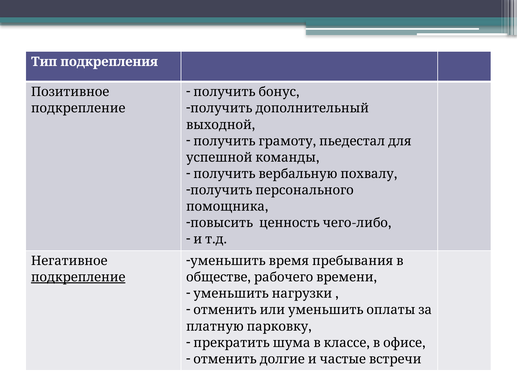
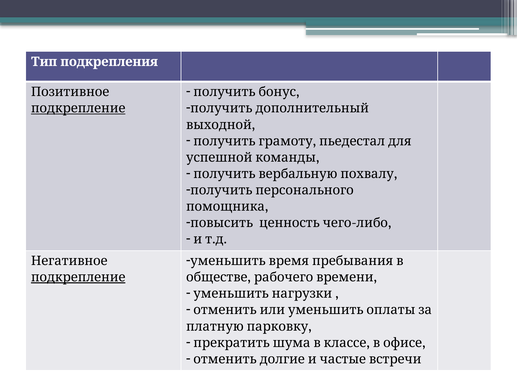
подкрепление at (78, 108) underline: none -> present
